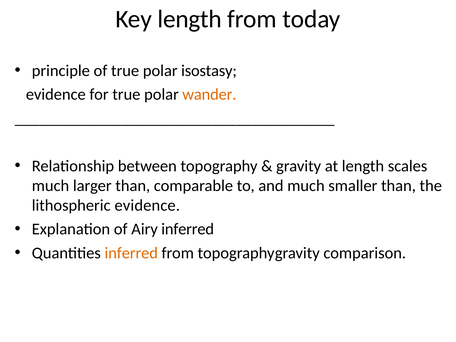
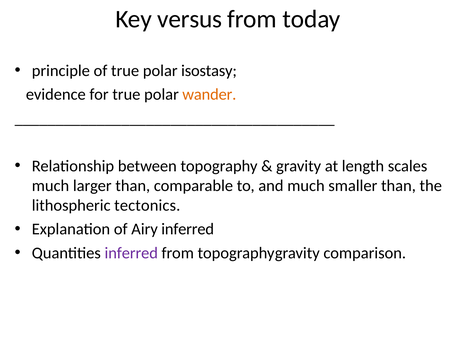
Key length: length -> versus
lithospheric evidence: evidence -> tectonics
inferred at (131, 253) colour: orange -> purple
